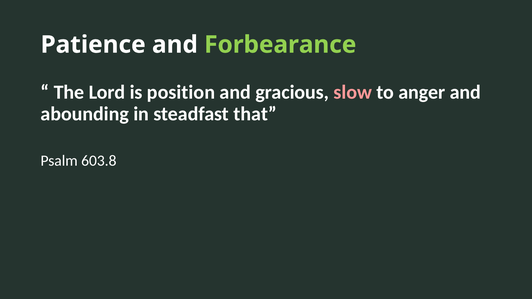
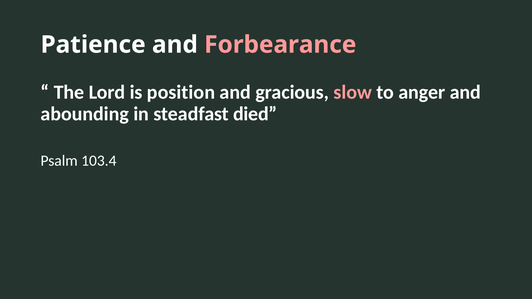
Forbearance colour: light green -> pink
that: that -> died
603.8: 603.8 -> 103.4
